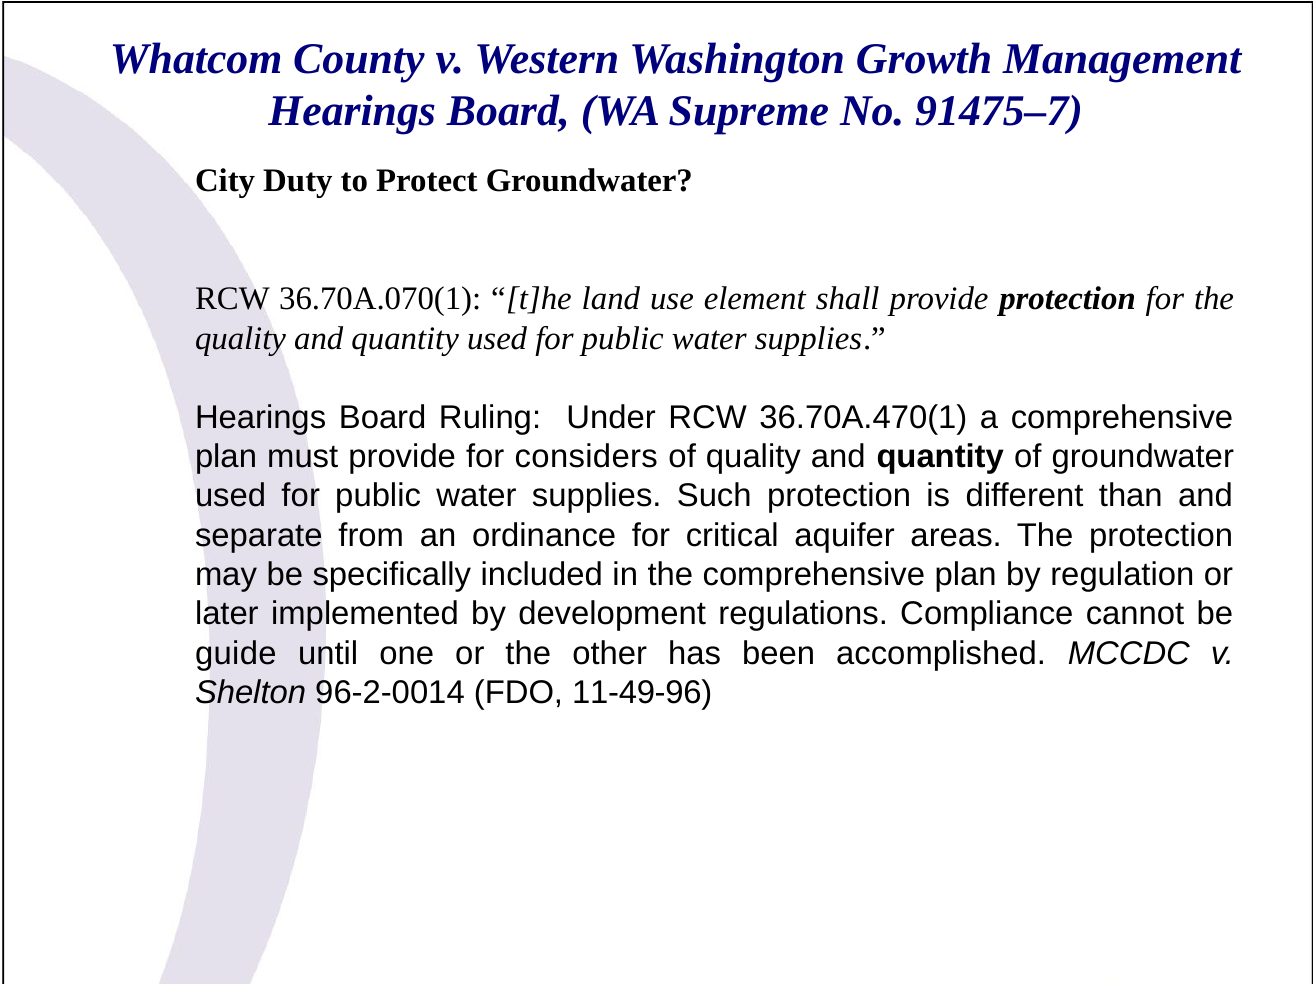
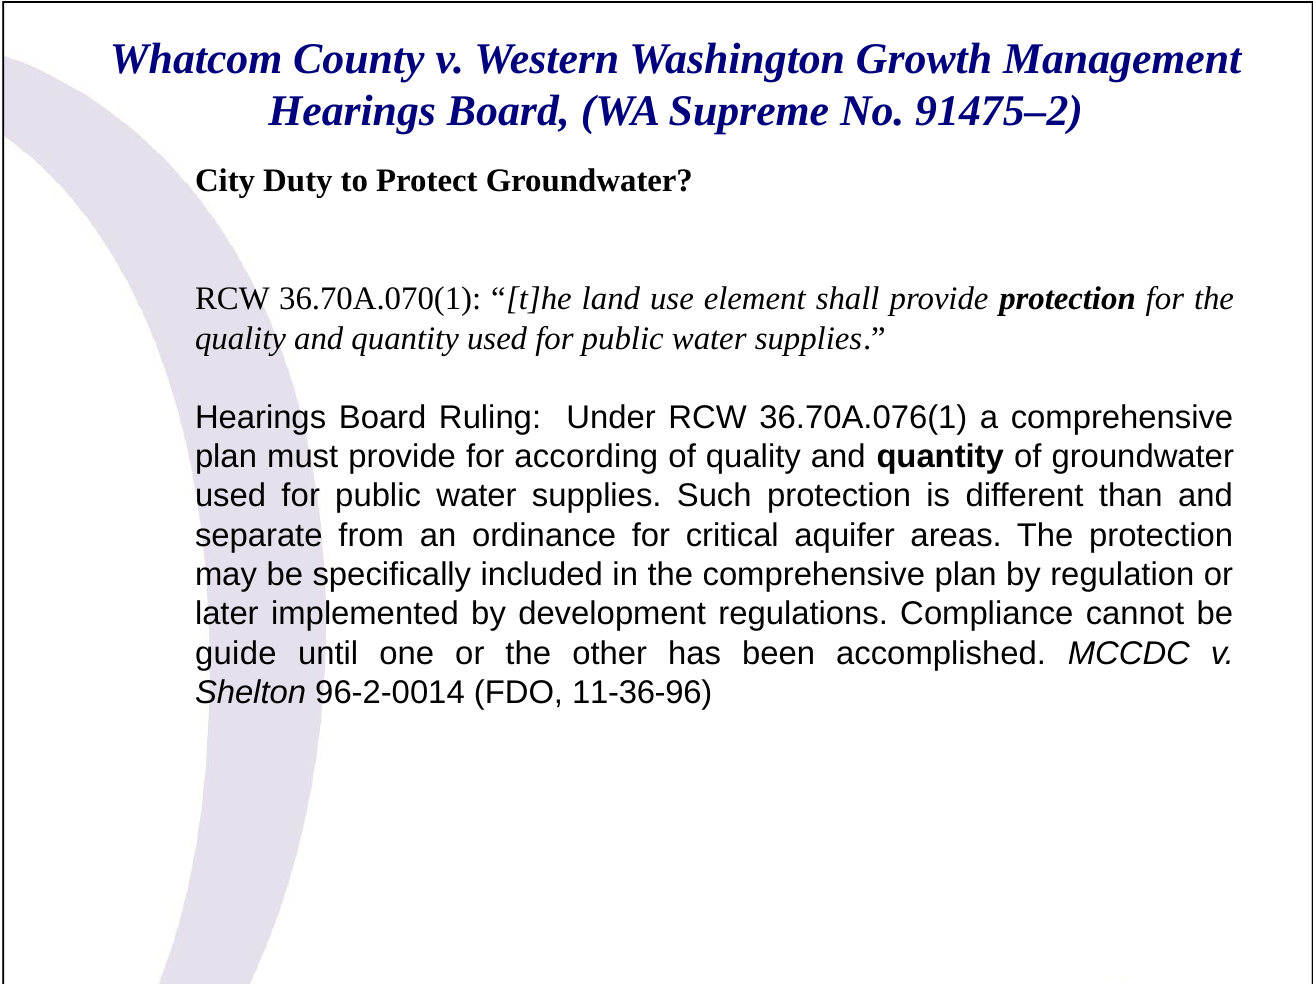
91475–7: 91475–7 -> 91475–2
36.70A.470(1: 36.70A.470(1 -> 36.70A.076(1
considers: considers -> according
11-49-96: 11-49-96 -> 11-36-96
